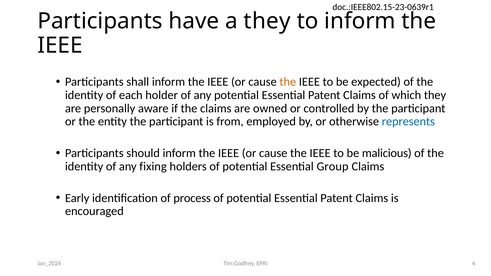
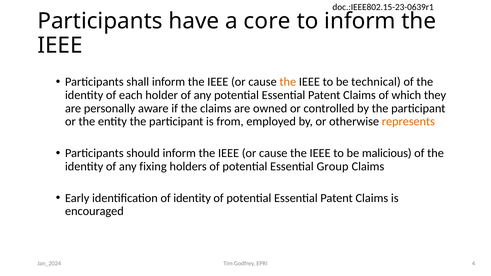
a they: they -> core
expected: expected -> technical
represents colour: blue -> orange
of process: process -> identity
